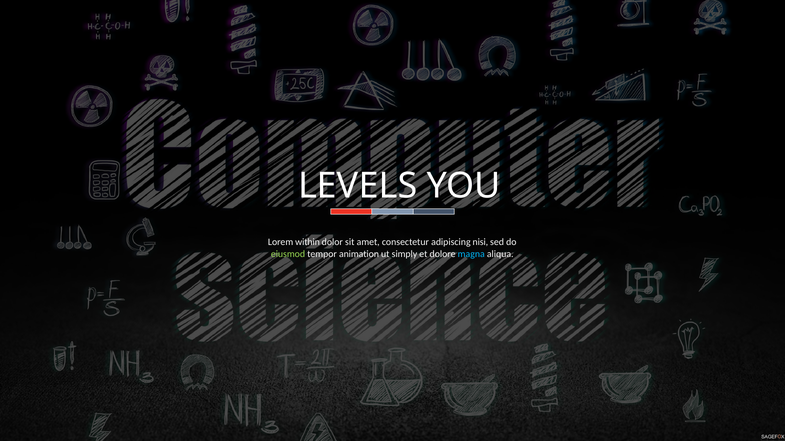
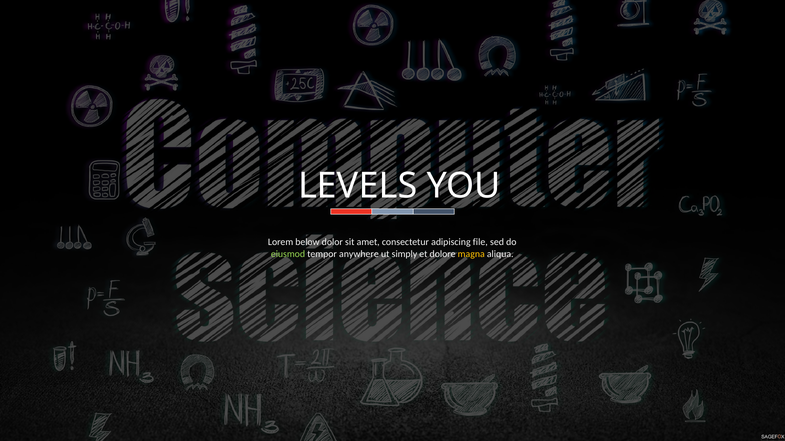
within: within -> below
nisi: nisi -> file
animation: animation -> anywhere
magna colour: light blue -> yellow
